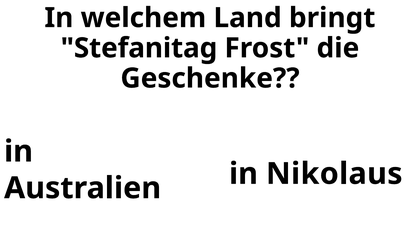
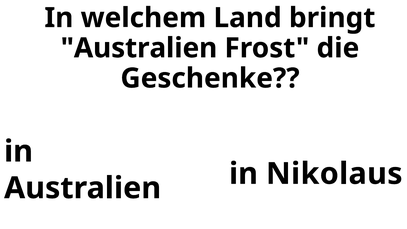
Stefanitag at (139, 48): Stefanitag -> Australien
